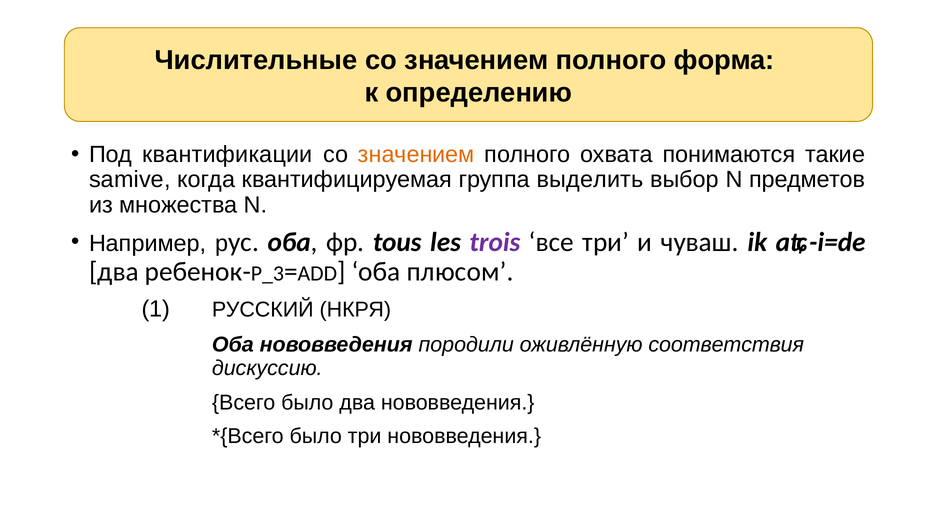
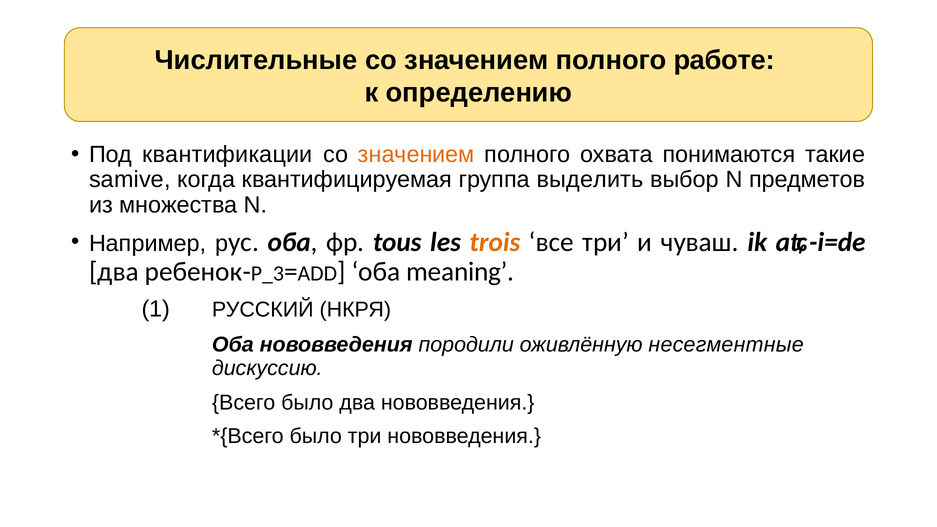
форма: форма -> работе
trois colour: purple -> orange
плюсом: плюсом -> meaning
соответствия: соответствия -> несегментные
